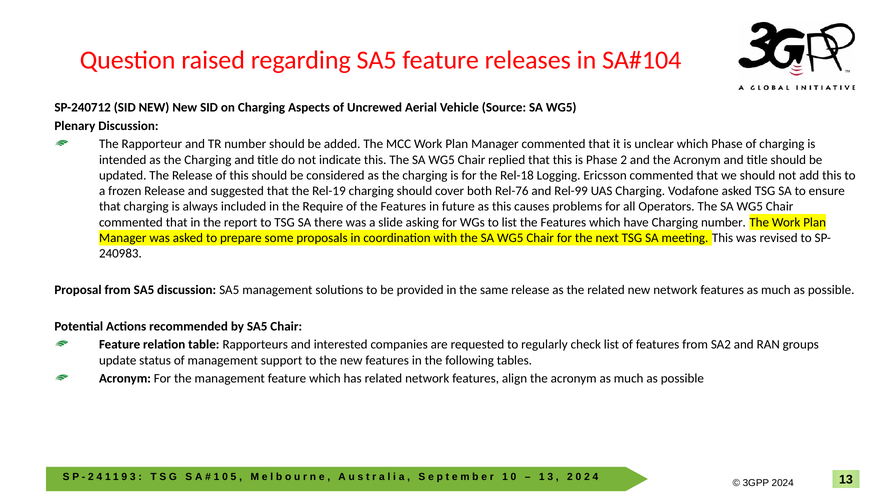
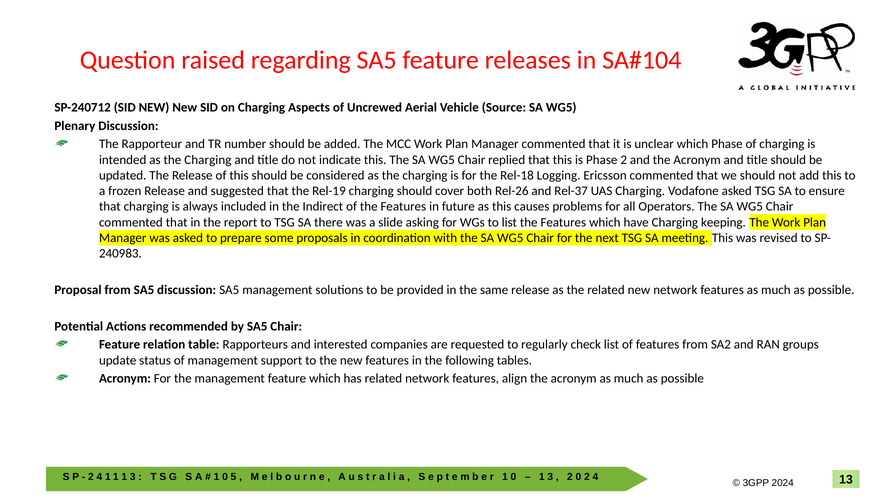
Rel-76: Rel-76 -> Rel-26
Rel-99: Rel-99 -> Rel-37
Require: Require -> Indirect
Charging number: number -> keeping
9 at (124, 477): 9 -> 1
